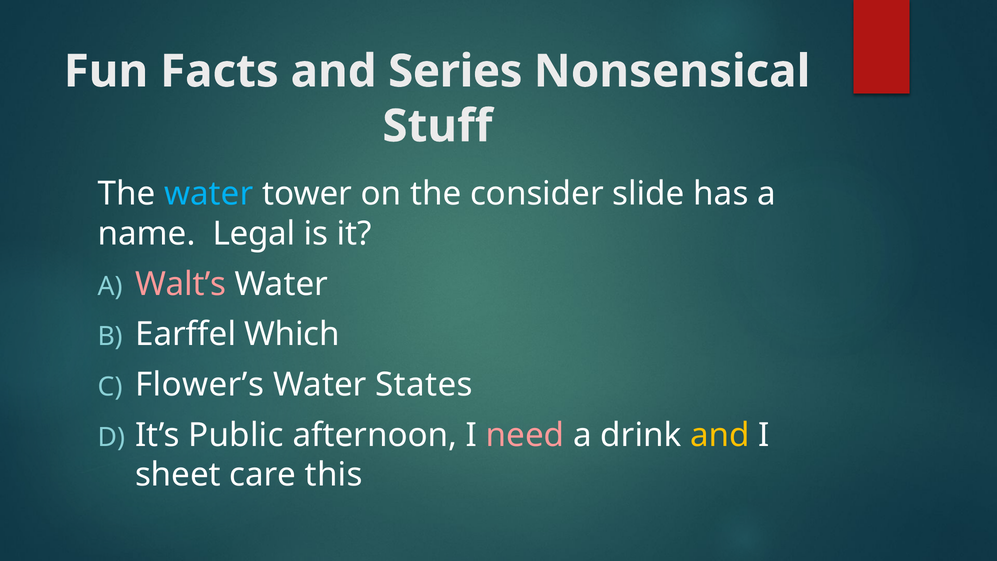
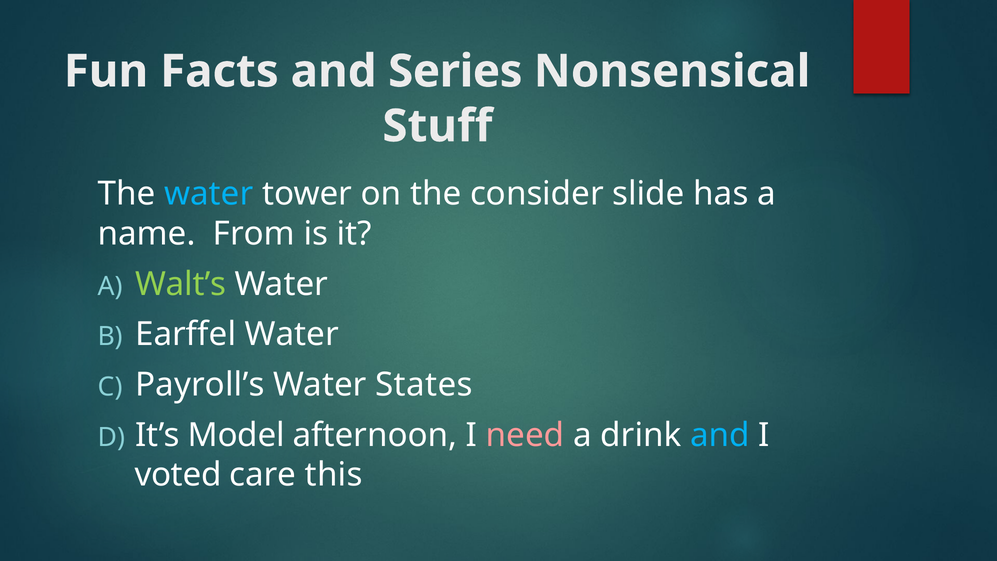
Legal: Legal -> From
Walt’s colour: pink -> light green
Earffel Which: Which -> Water
Flower’s: Flower’s -> Payroll’s
Public: Public -> Model
and at (720, 435) colour: yellow -> light blue
sheet: sheet -> voted
